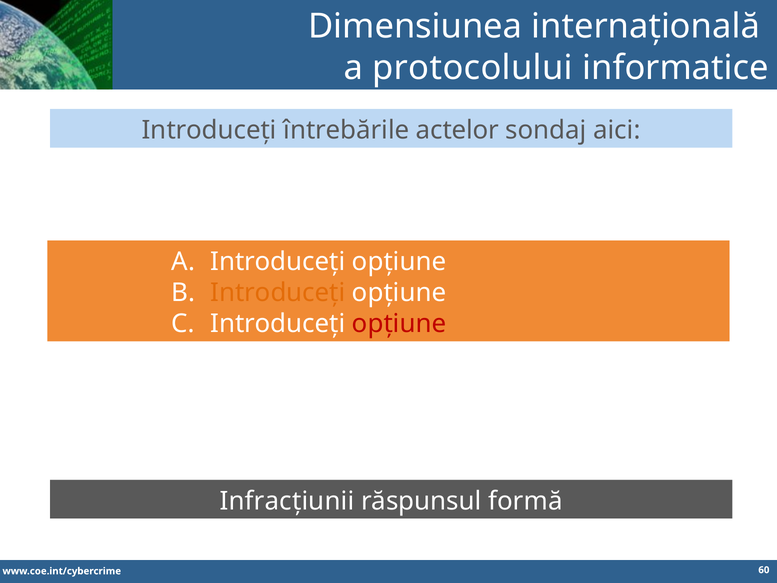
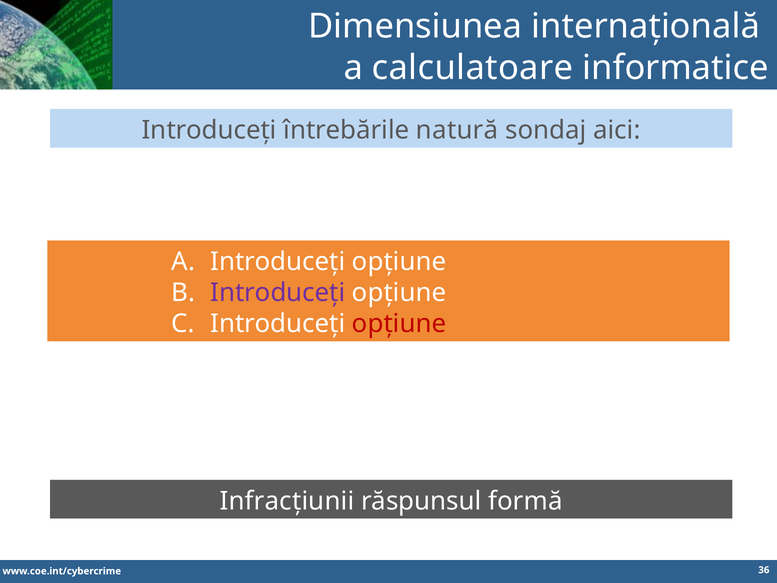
protocolului: protocolului -> calculatoare
actelor: actelor -> natură
Introduceți at (278, 293) colour: orange -> purple
60: 60 -> 36
